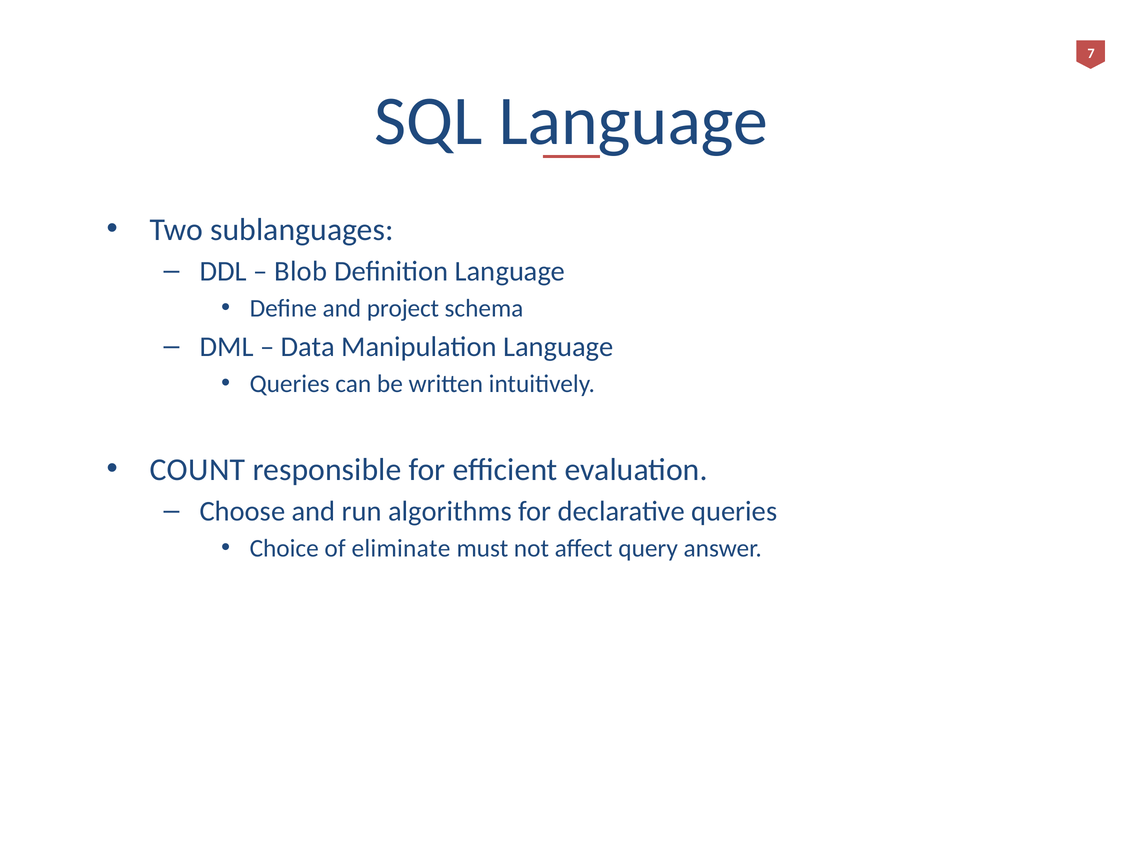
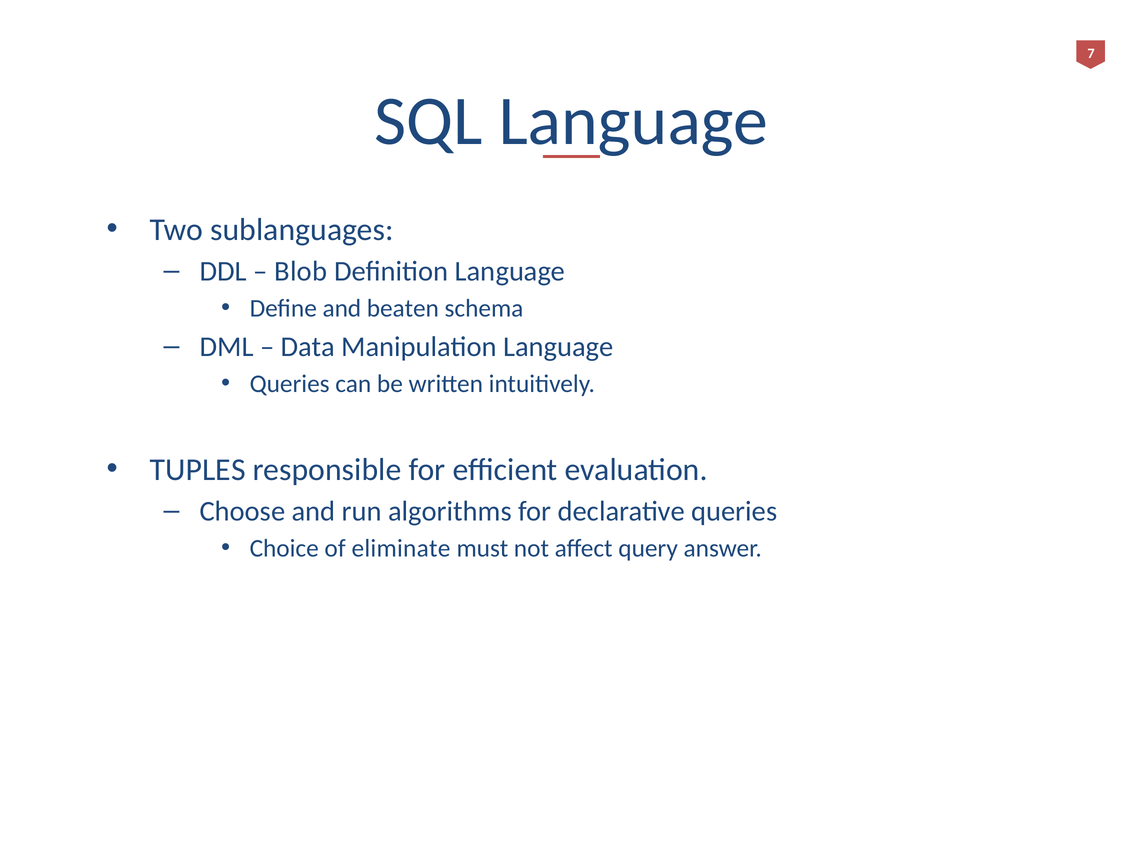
project: project -> beaten
COUNT: COUNT -> TUPLES
